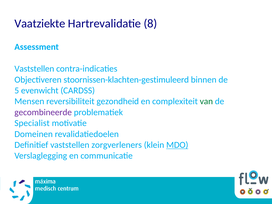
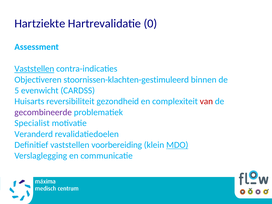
Vaatziekte: Vaatziekte -> Hartziekte
8: 8 -> 0
Vaststellen at (34, 69) underline: none -> present
Mensen: Mensen -> Huisarts
van colour: green -> red
Domeinen: Domeinen -> Veranderd
zorgverleners: zorgverleners -> voorbereiding
